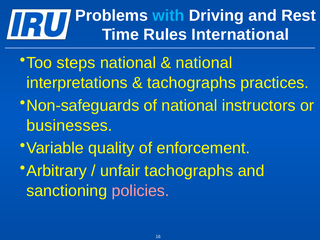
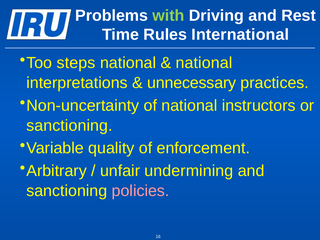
with colour: light blue -> light green
tachographs at (192, 83): tachographs -> unnecessary
Non-safeguards: Non-safeguards -> Non-uncertainty
businesses at (69, 126): businesses -> sanctioning
unfair tachographs: tachographs -> undermining
